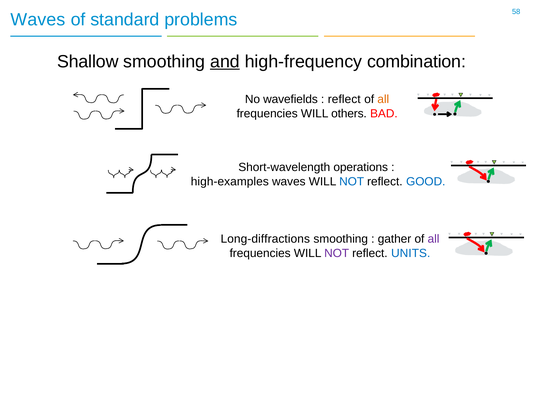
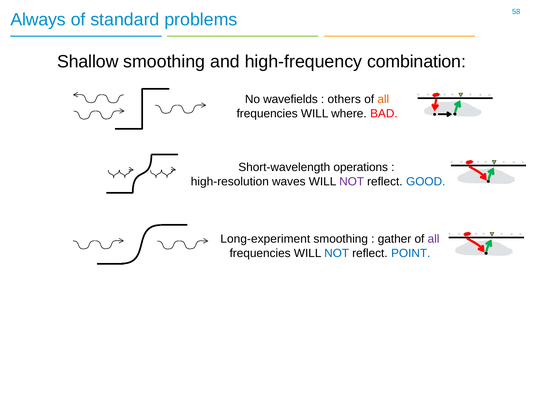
Waves at (38, 20): Waves -> Always
and underline: present -> none
reflect at (344, 100): reflect -> others
others: others -> where
high-examples: high-examples -> high-resolution
NOT at (352, 182) colour: blue -> purple
Long-diffractions: Long-diffractions -> Long-experiment
NOT at (337, 254) colour: purple -> blue
UNITS: UNITS -> POINT
